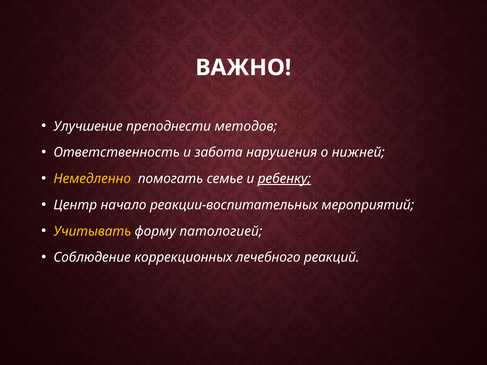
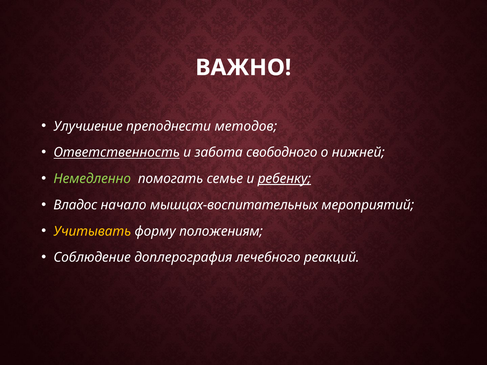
Ответственность underline: none -> present
нарушения: нарушения -> свободного
Немедленно colour: yellow -> light green
Центр: Центр -> Владос
реакции-воспитательных: реакции-воспитательных -> мышцах-воспитательных
патологией: патологией -> положениям
коррекционных: коррекционных -> доплерография
